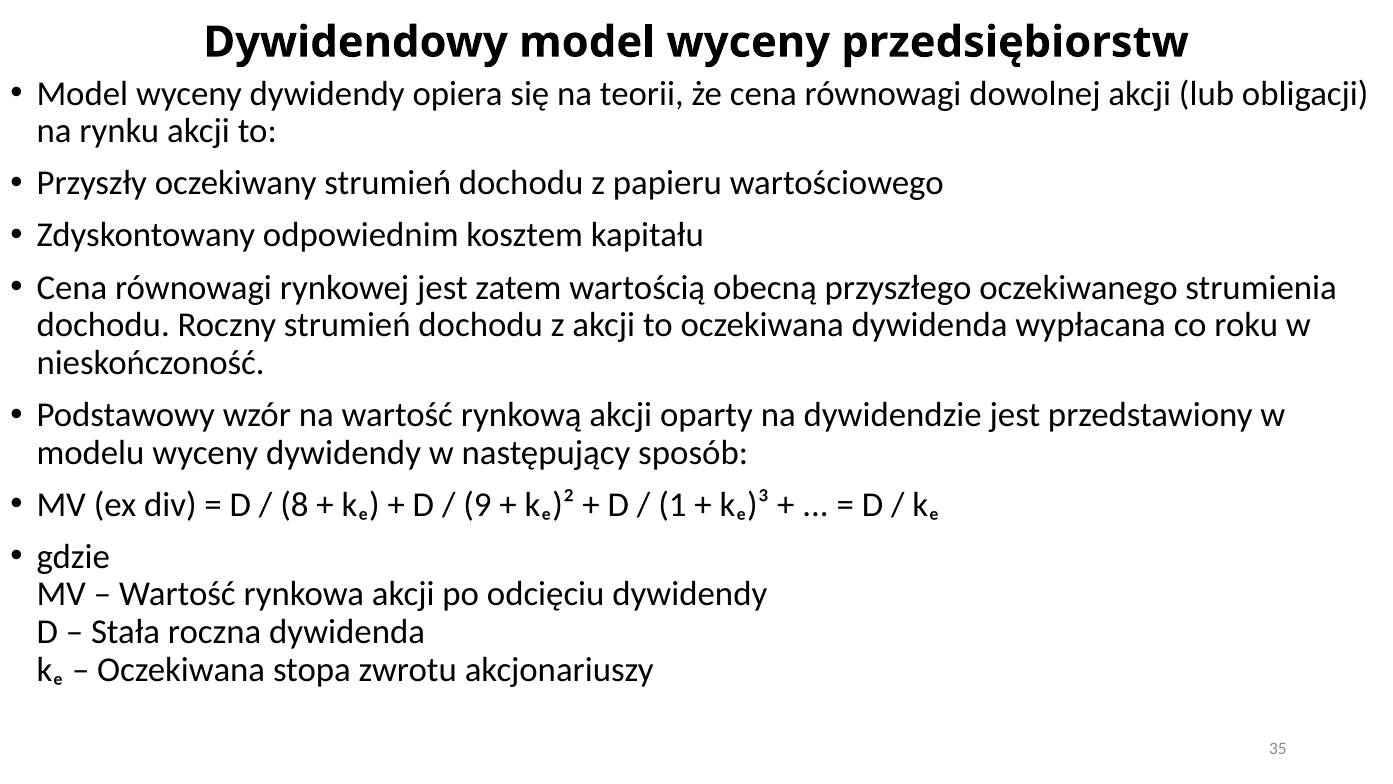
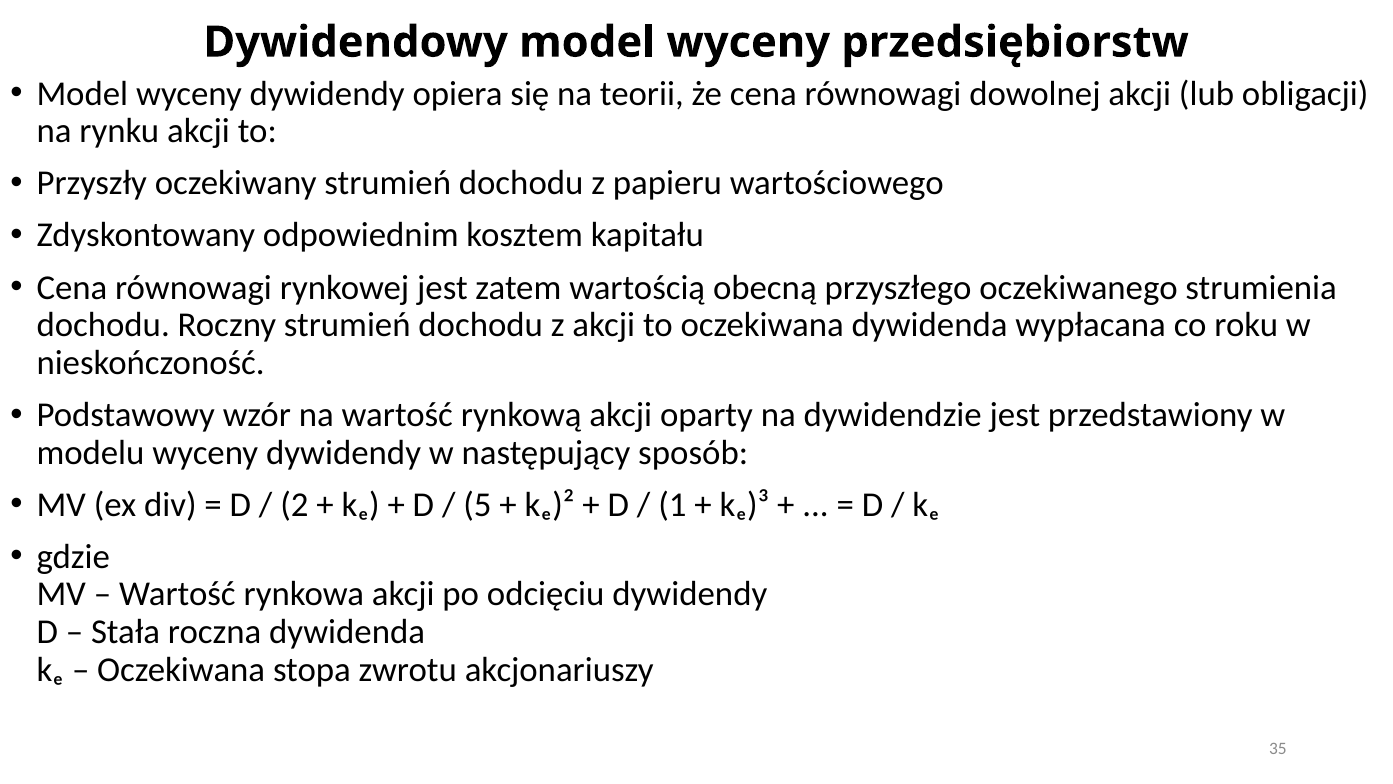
8: 8 -> 2
9: 9 -> 5
